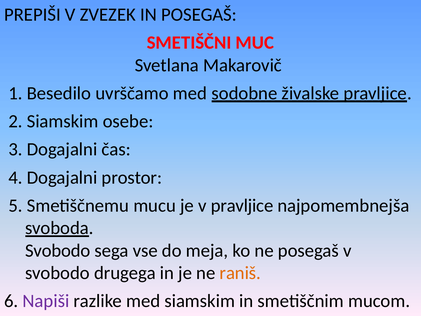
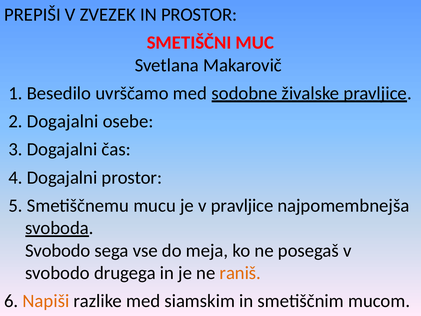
IN POSEGAŠ: POSEGAŠ -> PROSTOR
2 Siamskim: Siamskim -> Dogajalni
Napiši colour: purple -> orange
